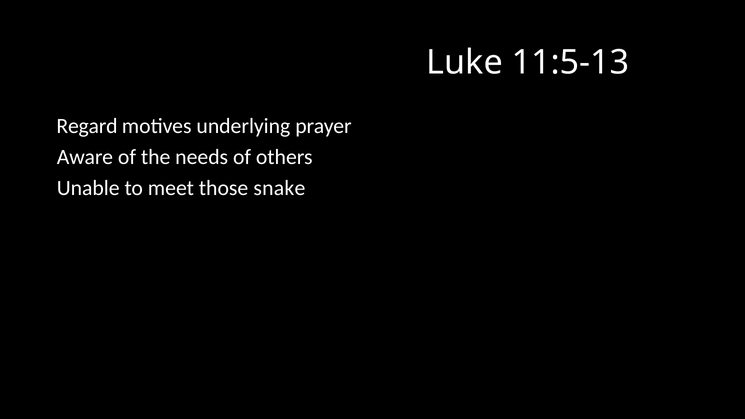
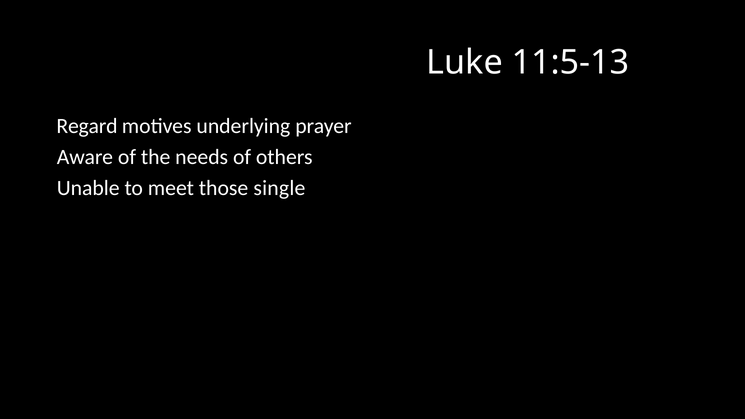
snake: snake -> single
